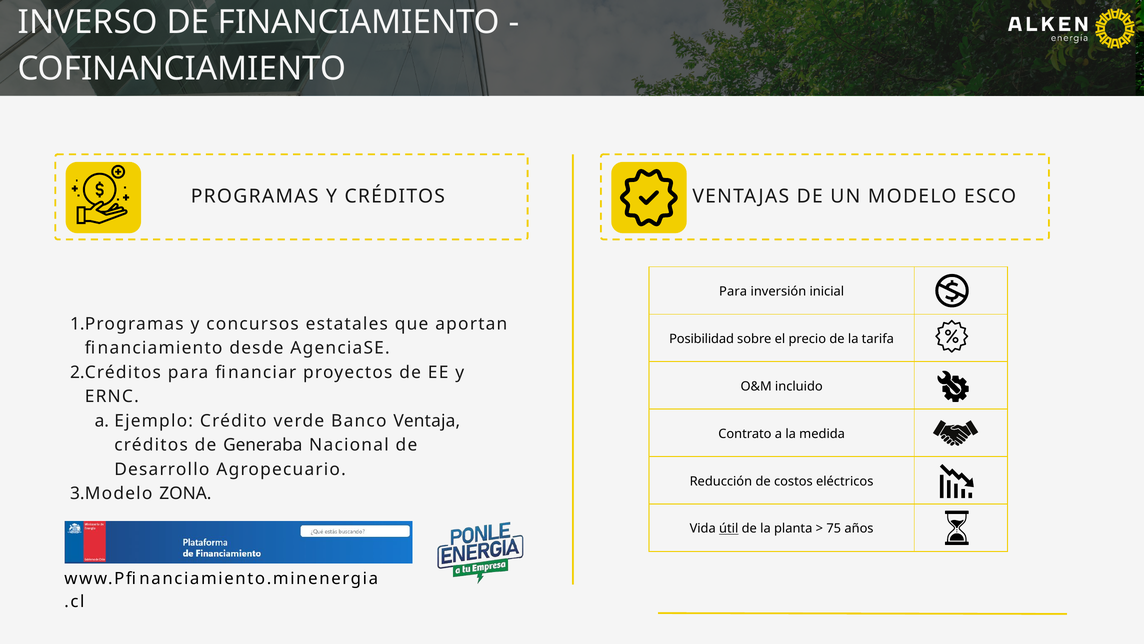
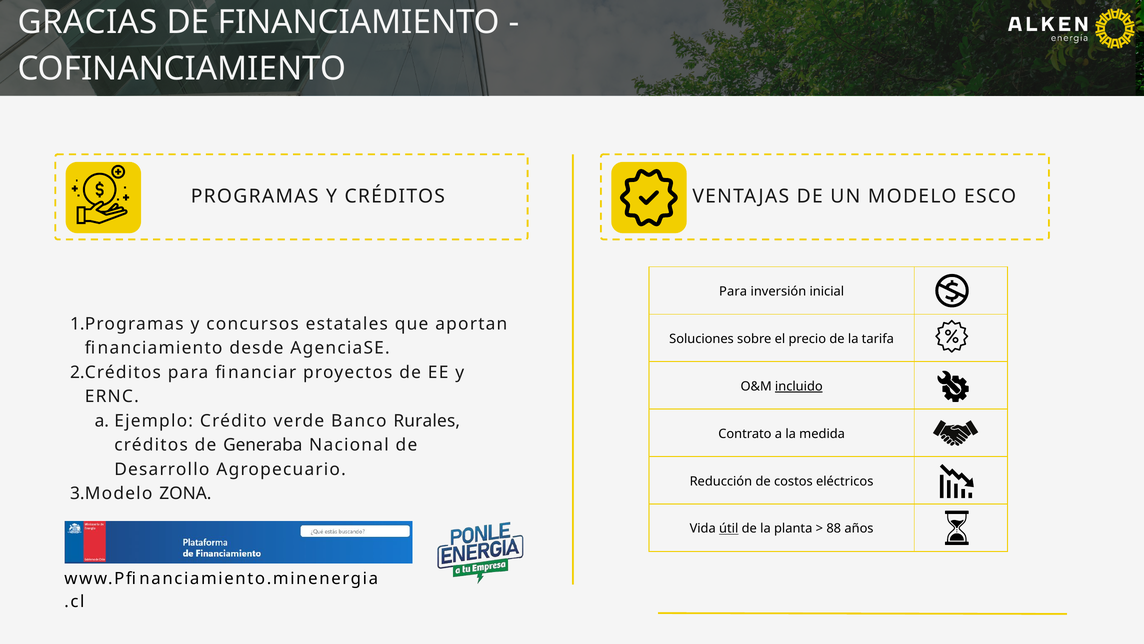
INVERSO: INVERSO -> GRACIAS
Posibilidad: Posibilidad -> Soluciones
incluido underline: none -> present
Ventaja: Ventaja -> Rurales
75: 75 -> 88
